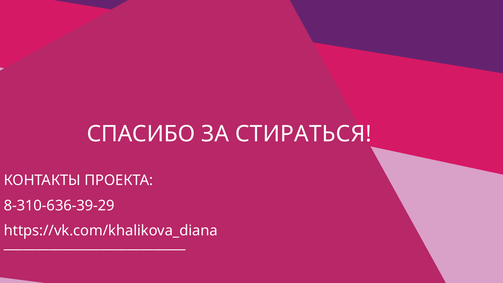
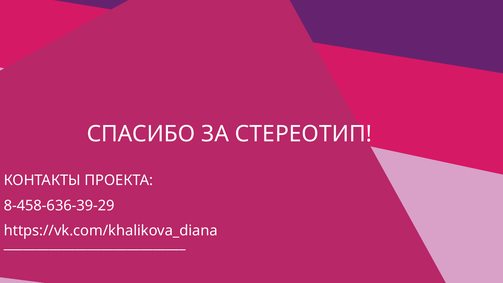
СТИРАТЬСЯ: СТИРАТЬСЯ -> СТЕРЕОТИП
8-310-636-39-29: 8-310-636-39-29 -> 8-458-636-39-29
